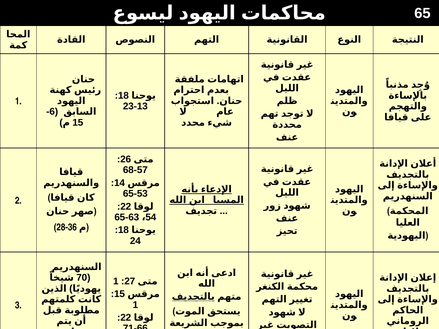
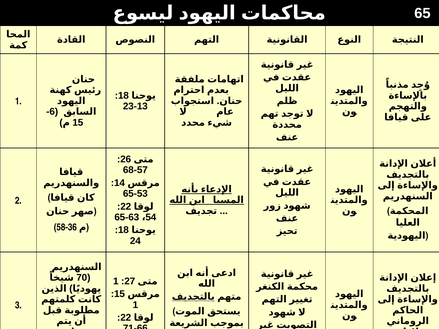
28-36: 28-36 -> 58-36
